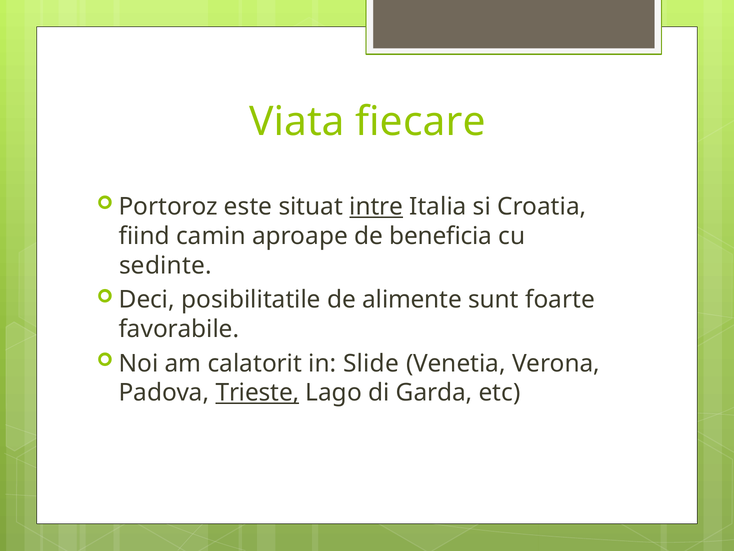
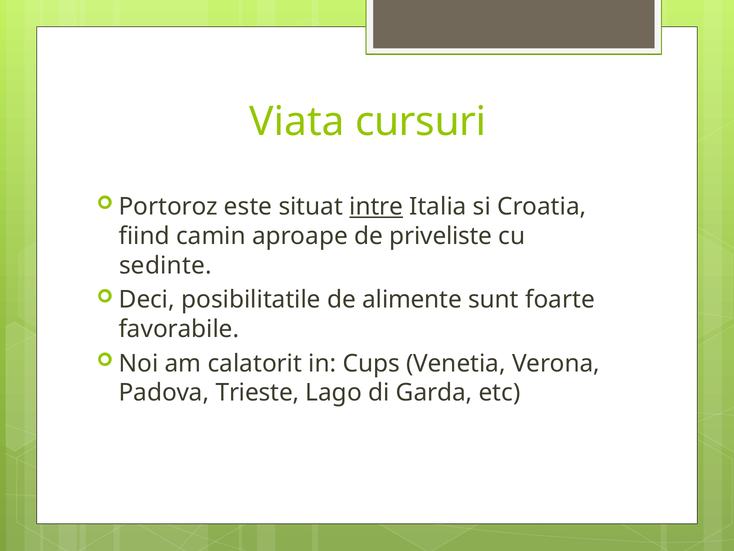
fiecare: fiecare -> cursuri
beneficia: beneficia -> priveliste
Slide: Slide -> Cups
Trieste underline: present -> none
